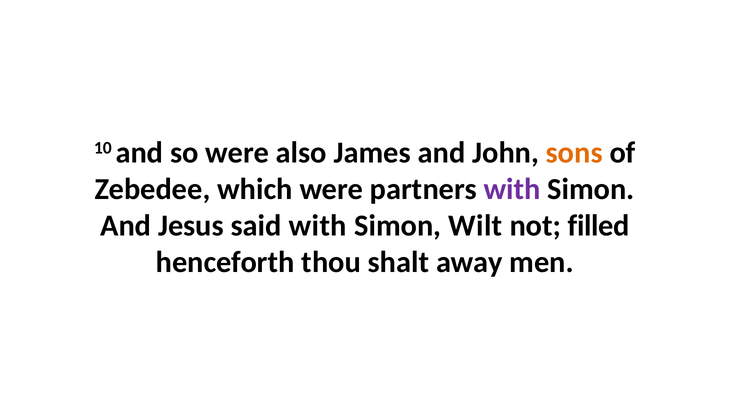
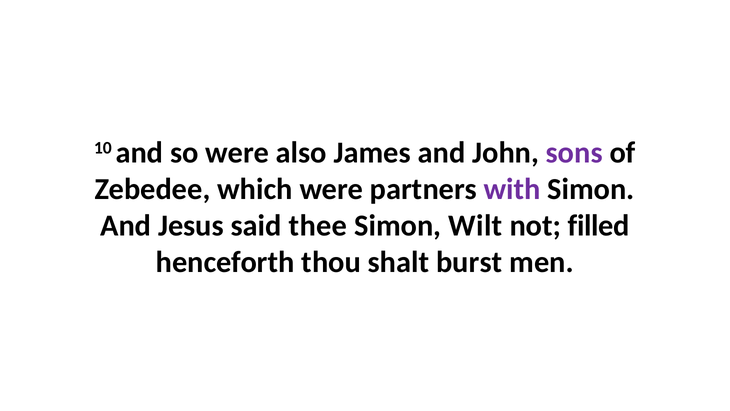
sons colour: orange -> purple
said with: with -> thee
away: away -> burst
